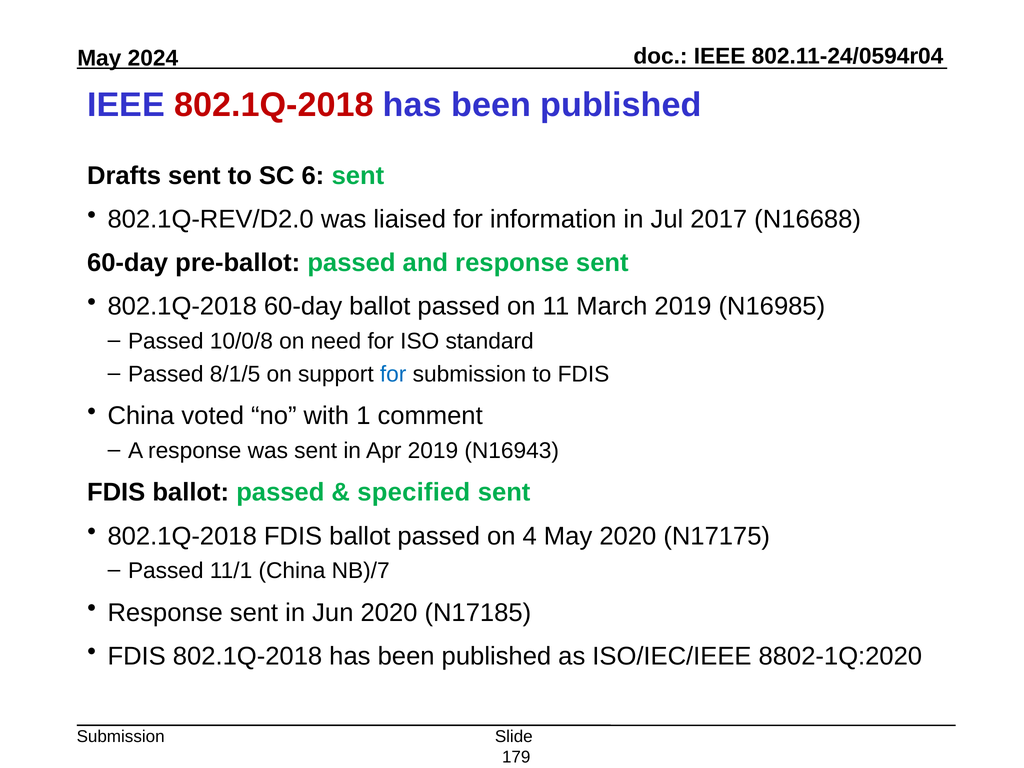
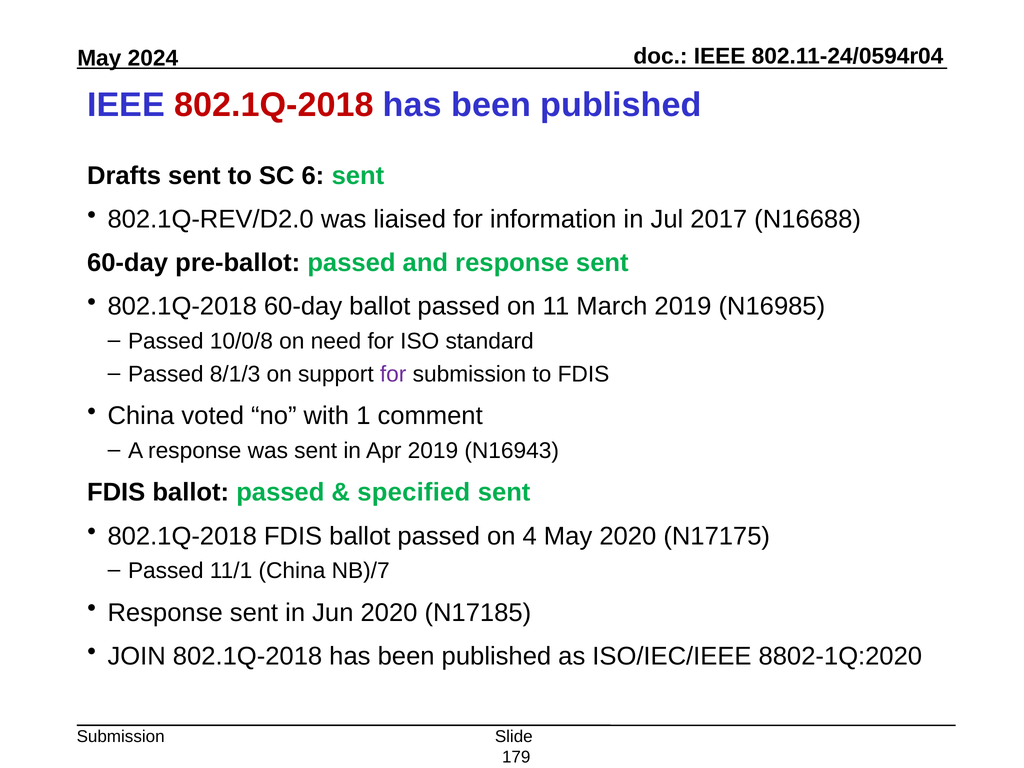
8/1/5: 8/1/5 -> 8/1/3
for at (393, 374) colour: blue -> purple
FDIS at (137, 656): FDIS -> JOIN
